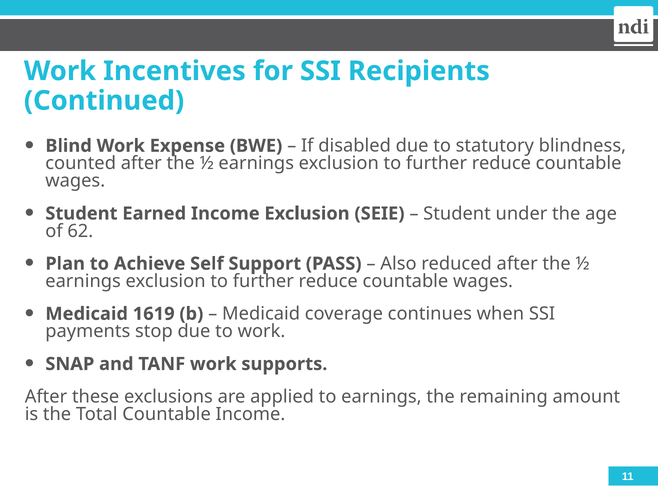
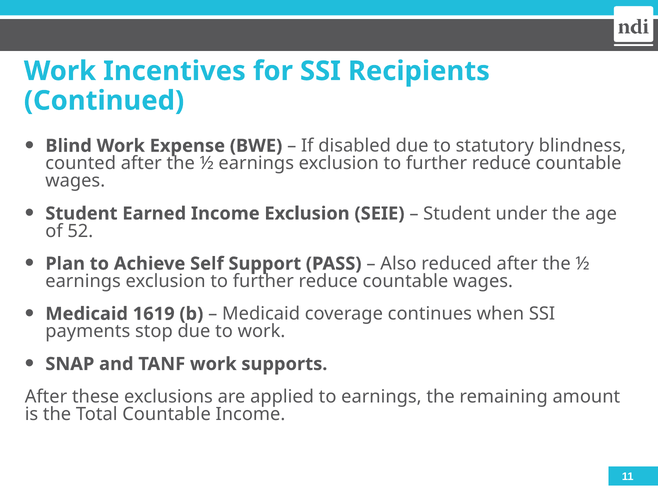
62: 62 -> 52
